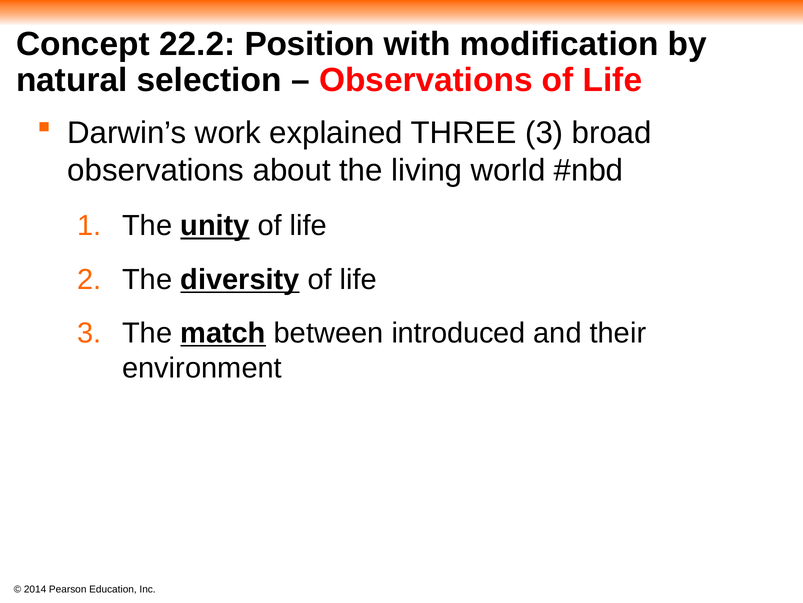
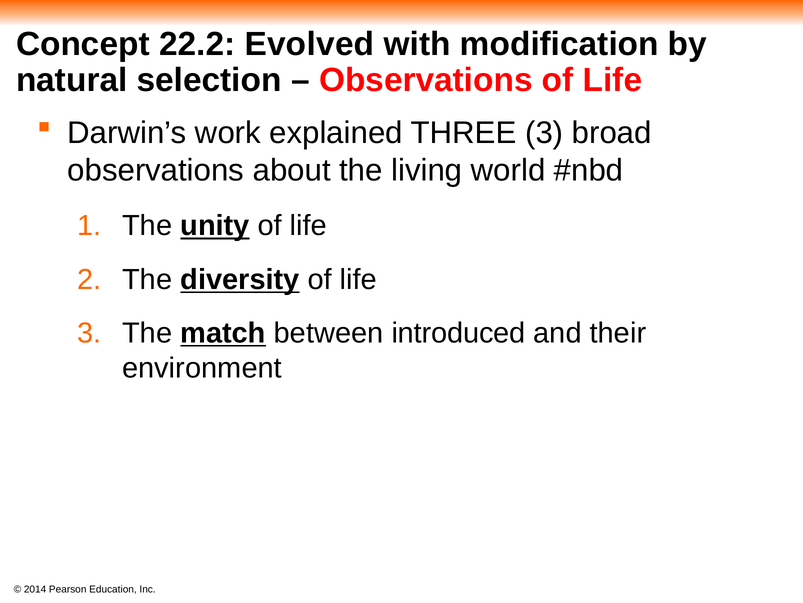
Position: Position -> Evolved
